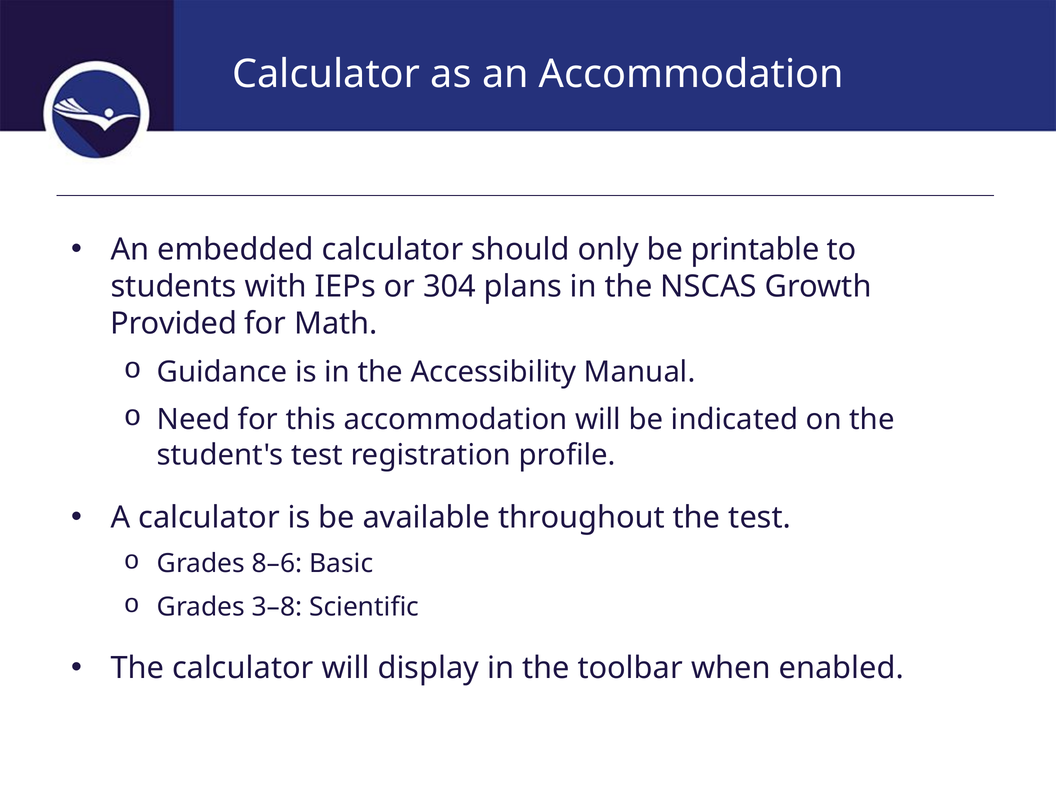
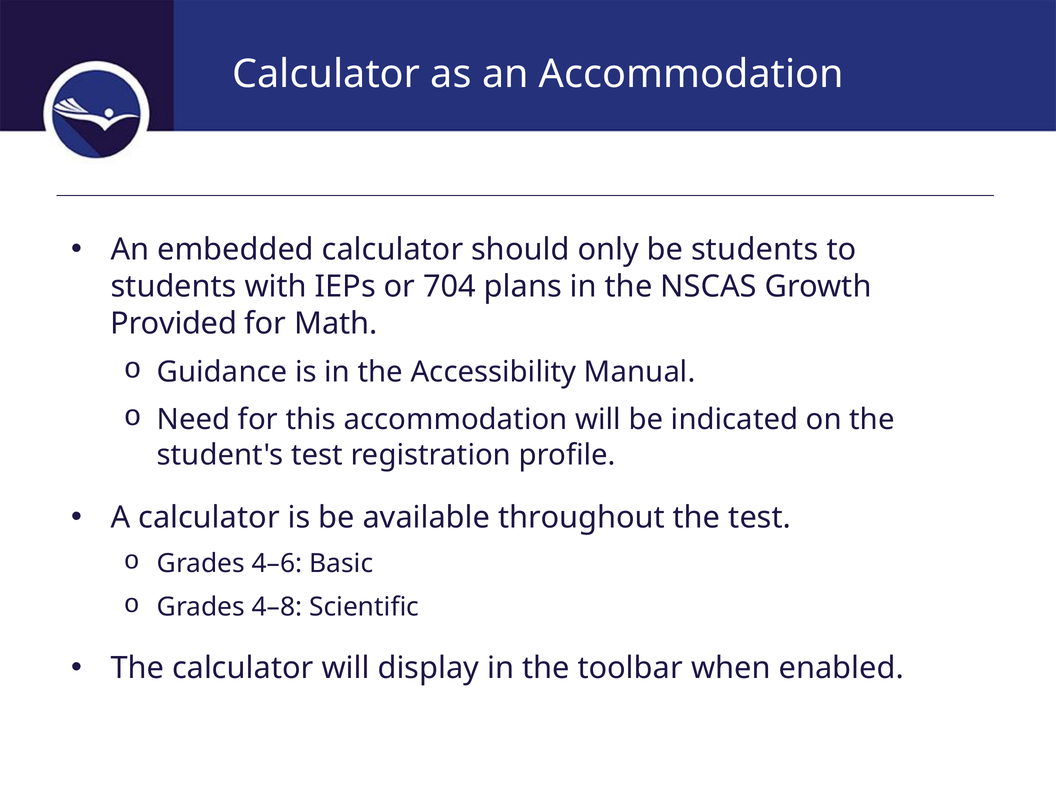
be printable: printable -> students
304: 304 -> 704
8–6: 8–6 -> 4–6
3–8: 3–8 -> 4–8
